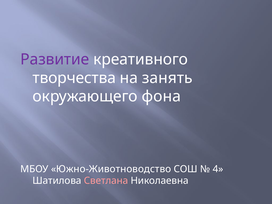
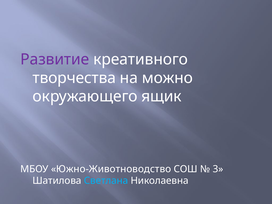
занять: занять -> можно
фона: фона -> ящик
4: 4 -> 3
Светлана colour: pink -> light blue
